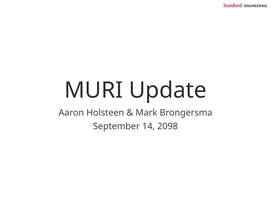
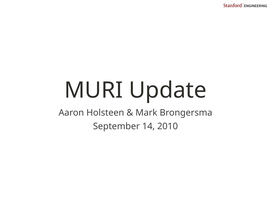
2098: 2098 -> 2010
